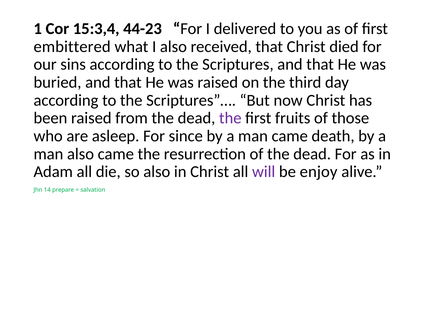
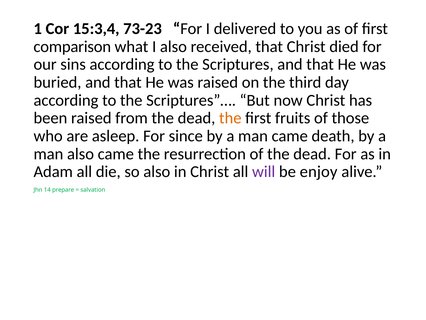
44-23: 44-23 -> 73-23
embittered: embittered -> comparison
the at (230, 118) colour: purple -> orange
